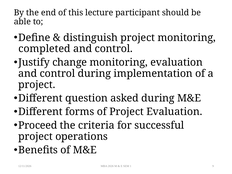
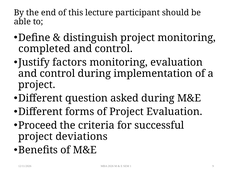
change: change -> factors
operations: operations -> deviations
